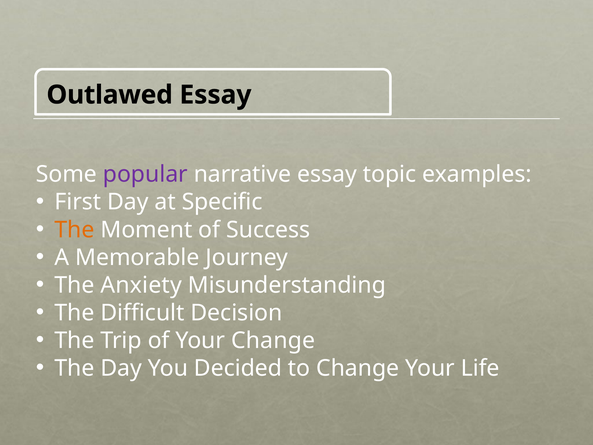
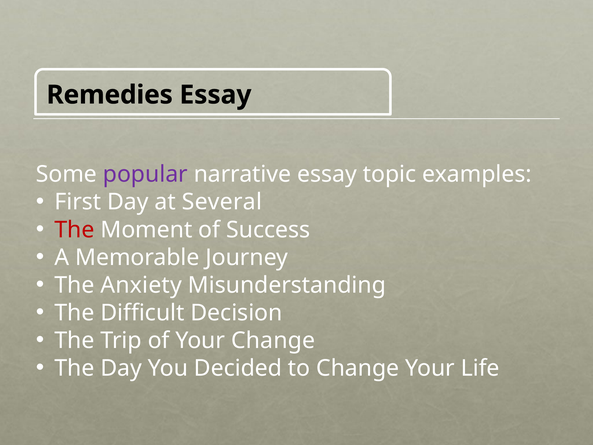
Outlawed: Outlawed -> Remedies
Specific: Specific -> Several
The at (75, 230) colour: orange -> red
